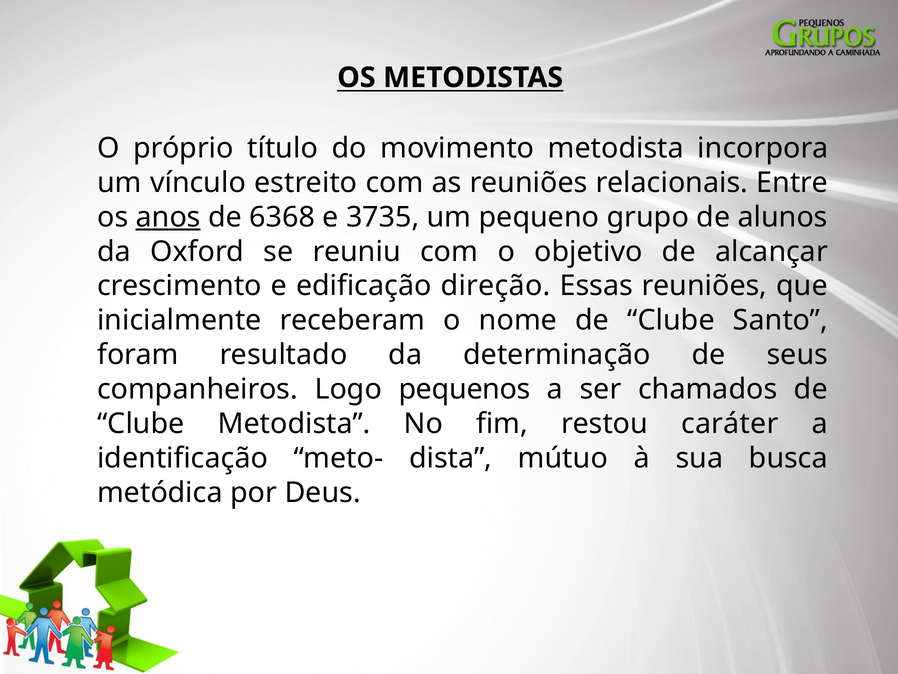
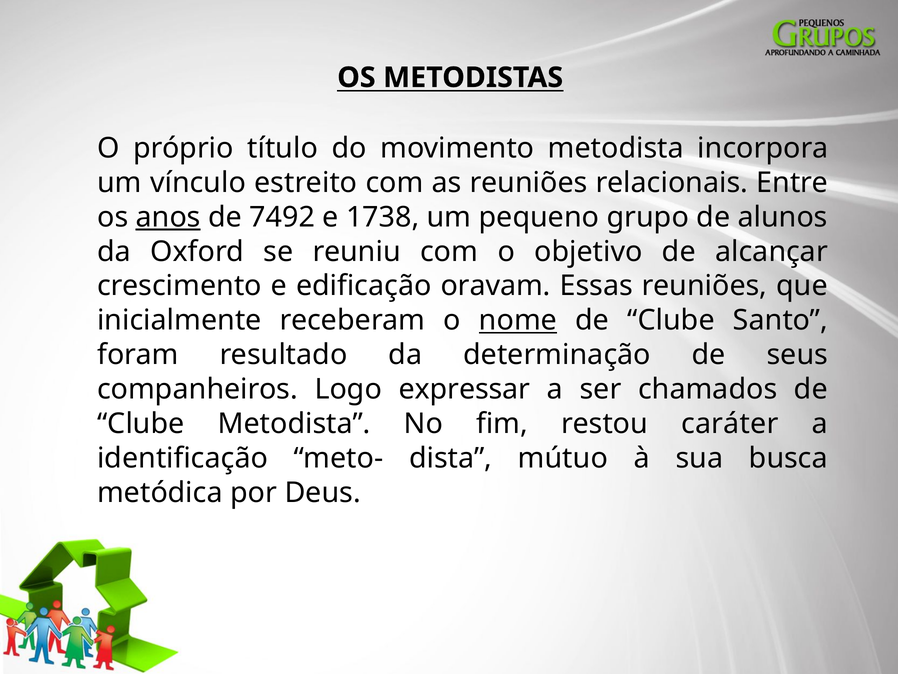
6368: 6368 -> 7492
3735: 3735 -> 1738
direção: direção -> oravam
nome underline: none -> present
pequenos: pequenos -> expressar
